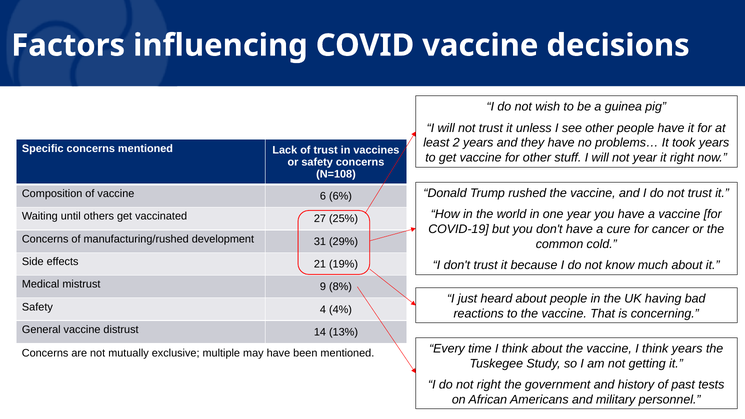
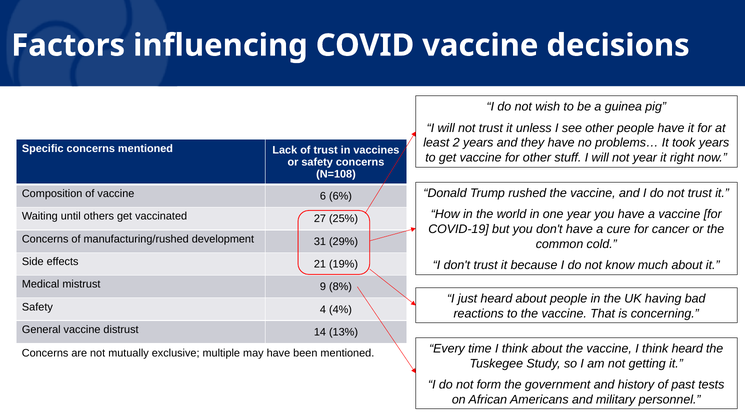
think years: years -> heard
not right: right -> form
